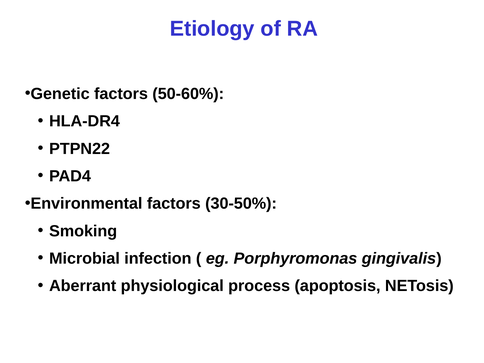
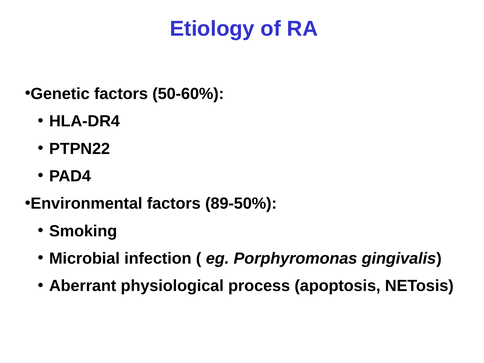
30-50%: 30-50% -> 89-50%
